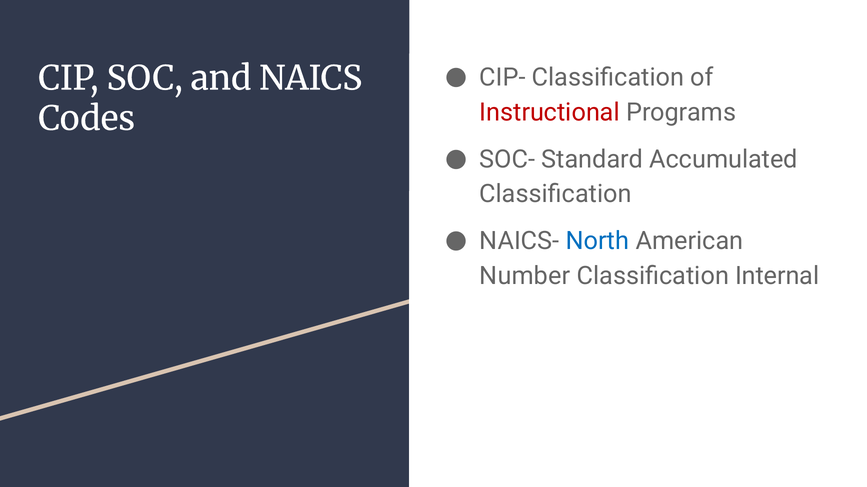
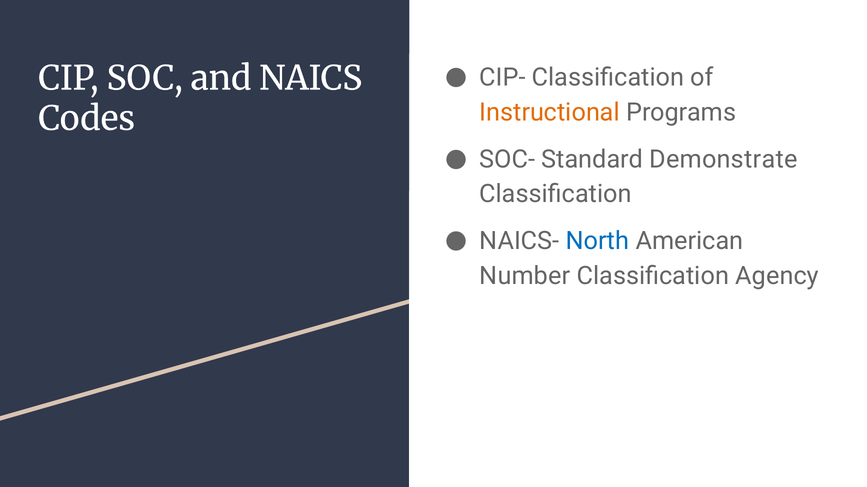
Instructional colour: red -> orange
Accumulated: Accumulated -> Demonstrate
Internal: Internal -> Agency
